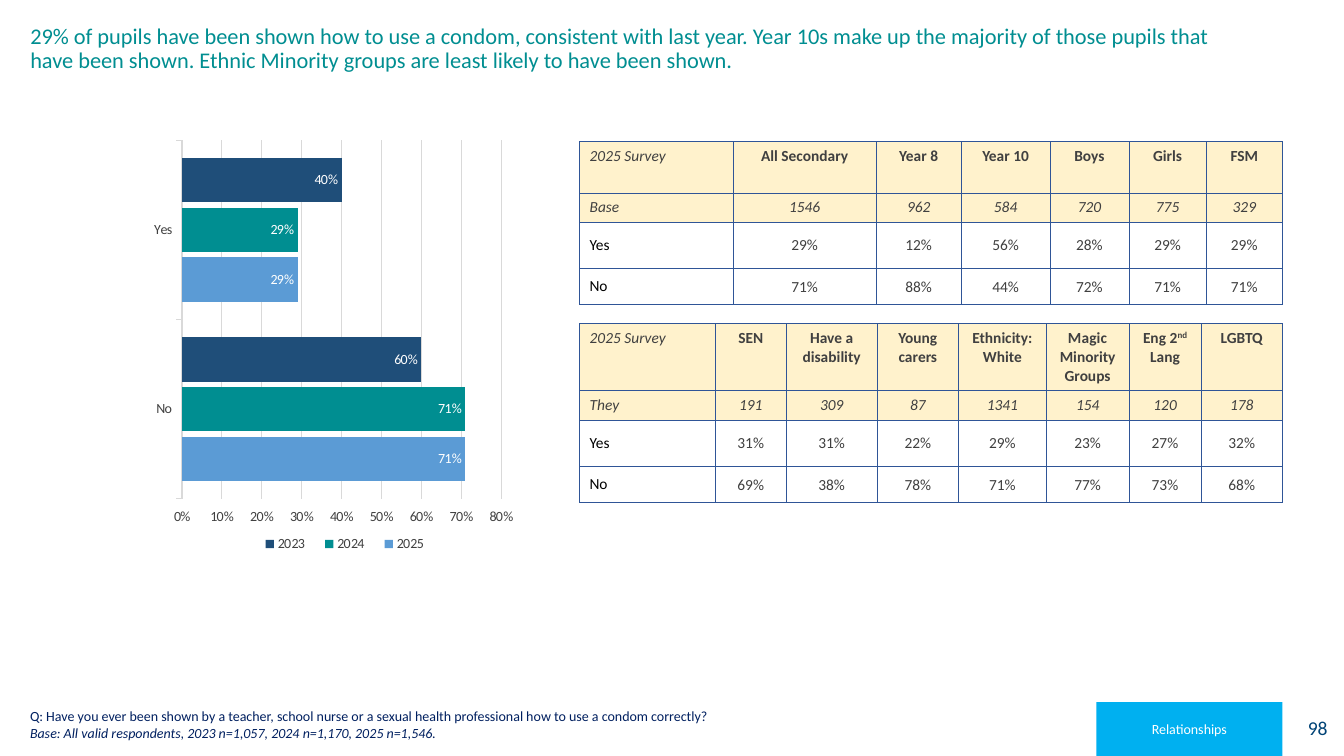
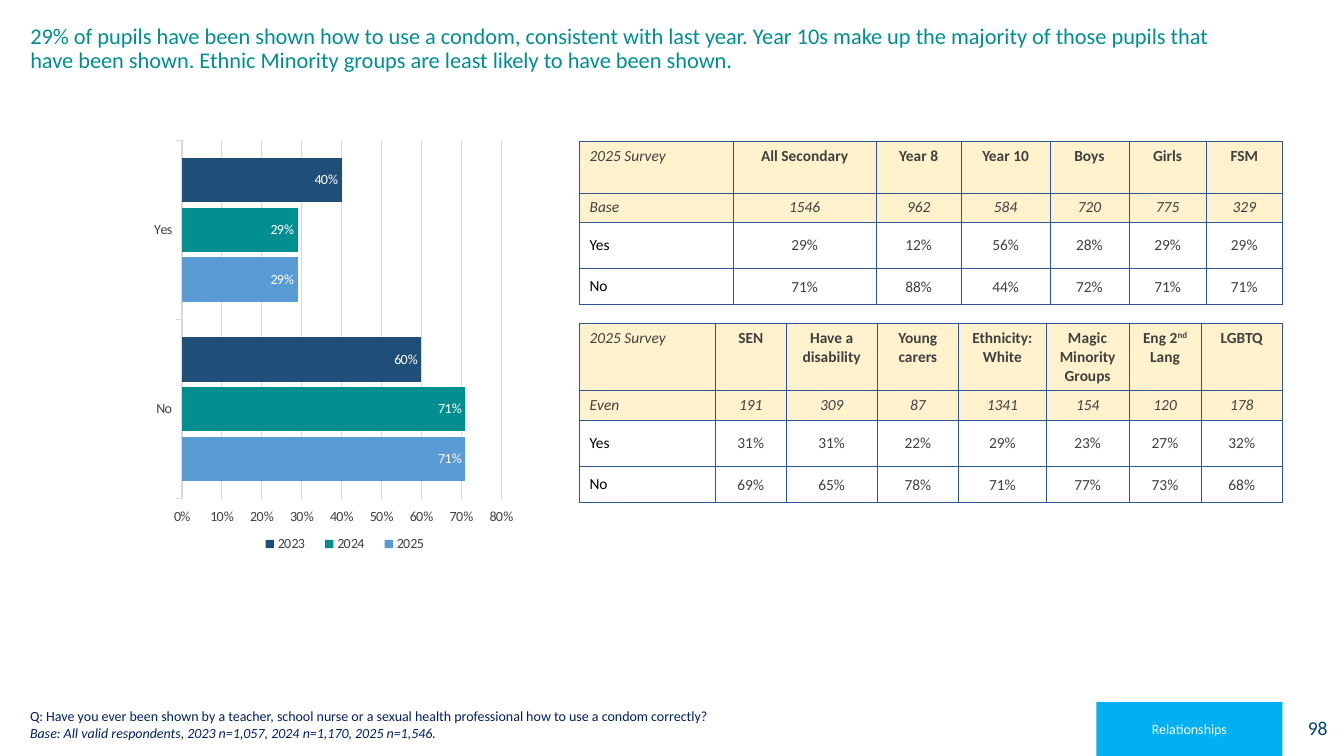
They: They -> Even
38%: 38% -> 65%
